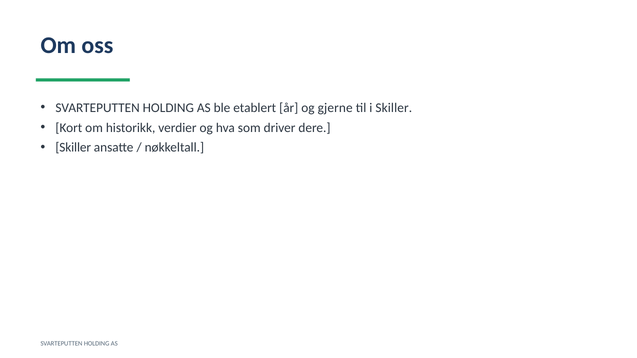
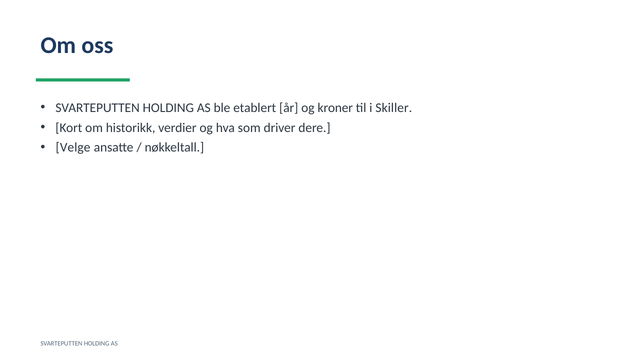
gjerne: gjerne -> kroner
Skiller at (73, 148): Skiller -> Velge
